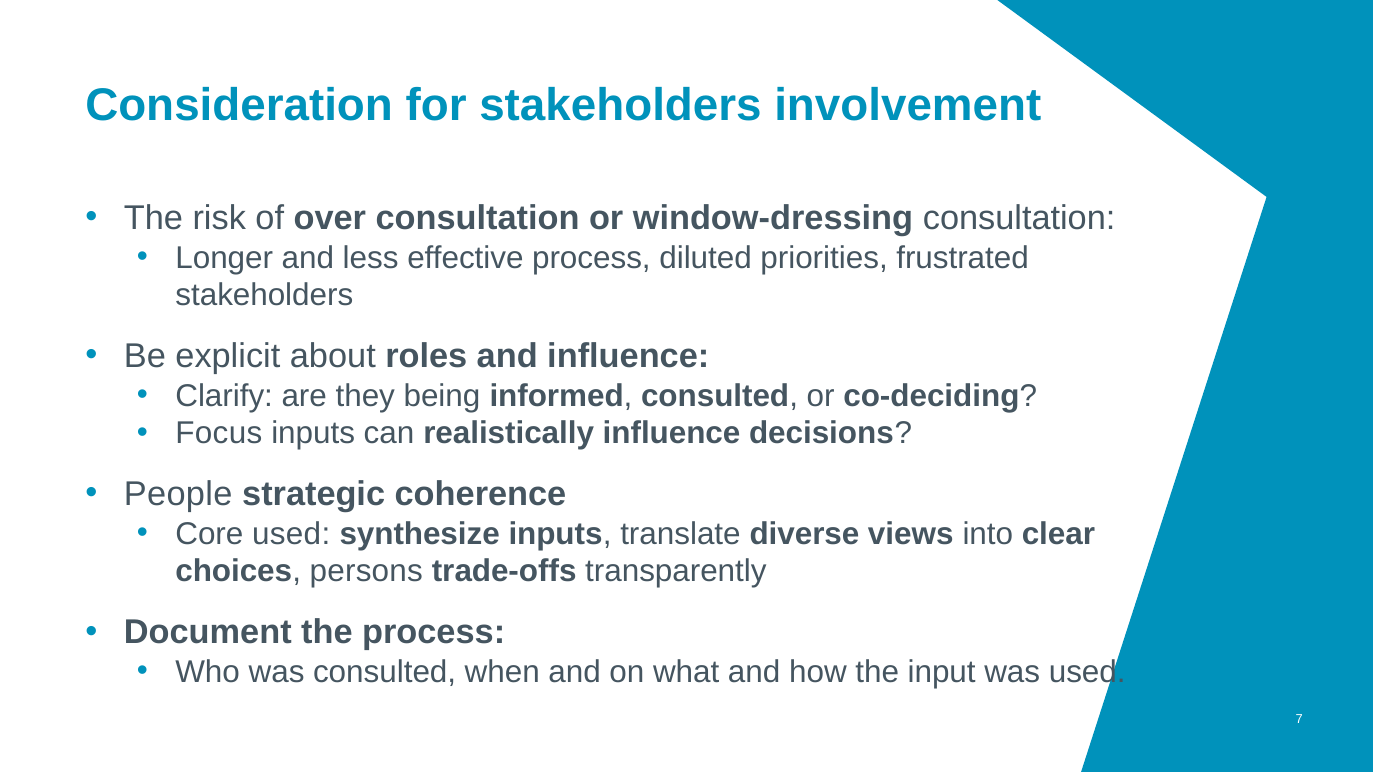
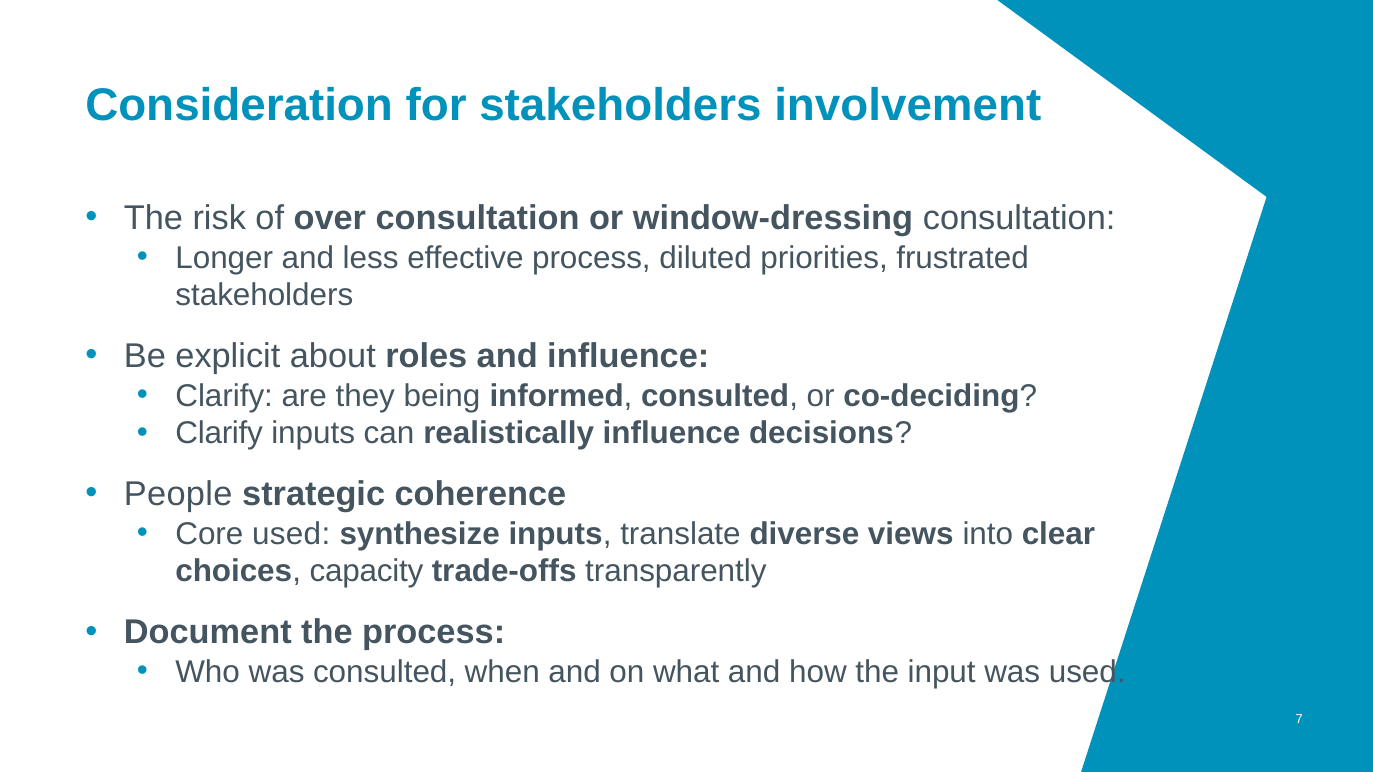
Focus at (219, 434): Focus -> Clarify
persons: persons -> capacity
